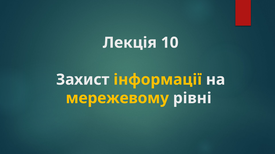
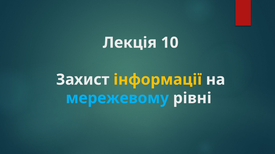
мережевому colour: yellow -> light blue
